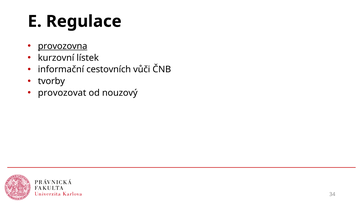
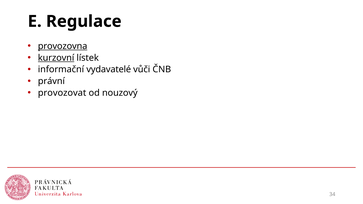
kurzovní underline: none -> present
cestovních: cestovních -> vydavatelé
tvorby: tvorby -> právní
